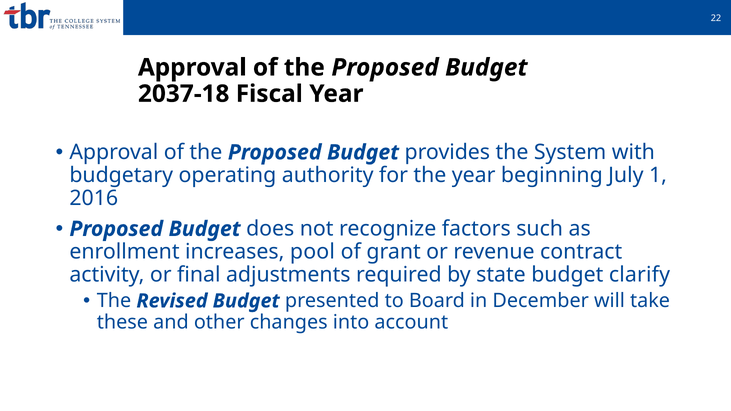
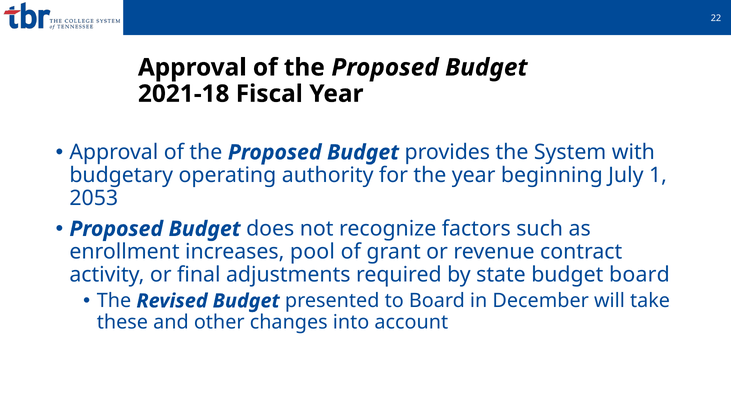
2037-18: 2037-18 -> 2021-18
2016: 2016 -> 2053
budget clarify: clarify -> board
